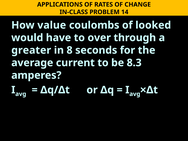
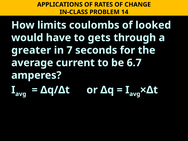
value: value -> limits
over: over -> gets
8: 8 -> 7
8.3: 8.3 -> 6.7
